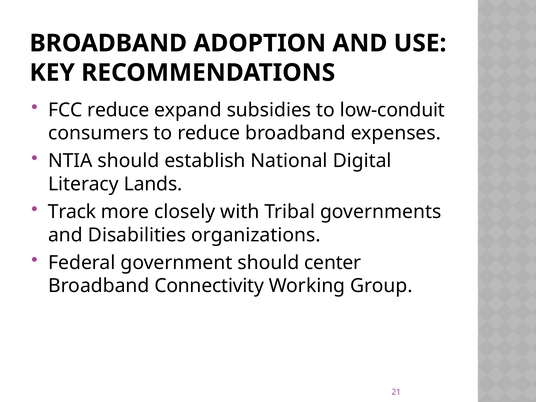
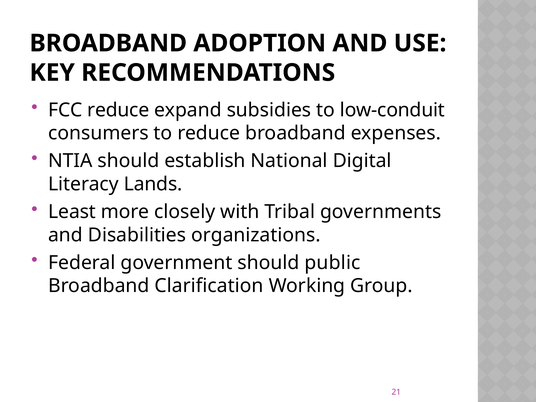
Track: Track -> Least
center: center -> public
Connectivity: Connectivity -> Clarification
